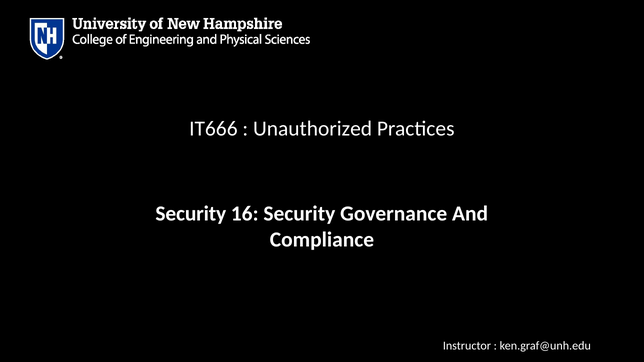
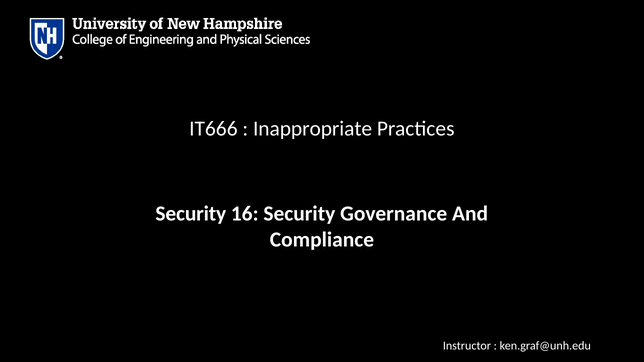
Unauthorized: Unauthorized -> Inappropriate
